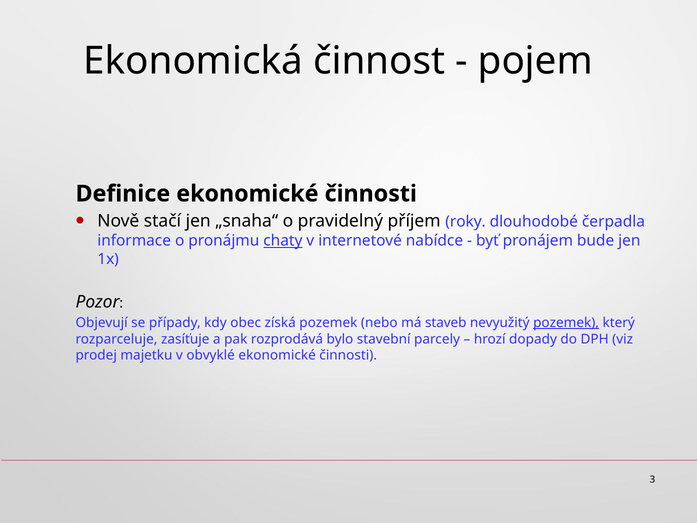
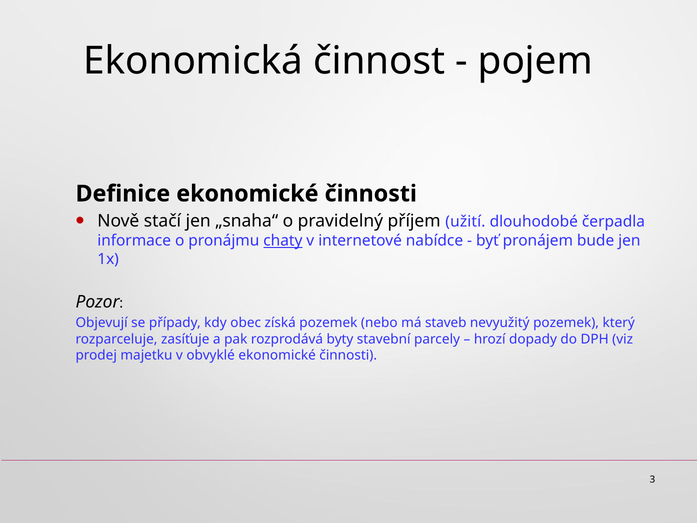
roky: roky -> užití
pozemek at (566, 323) underline: present -> none
bylo: bylo -> byty
